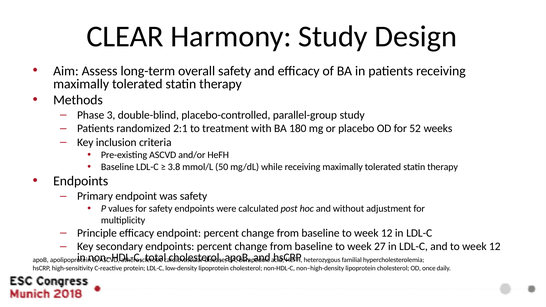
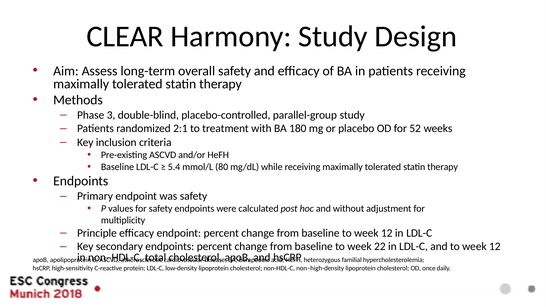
3.8: 3.8 -> 5.4
50: 50 -> 80
27: 27 -> 22
